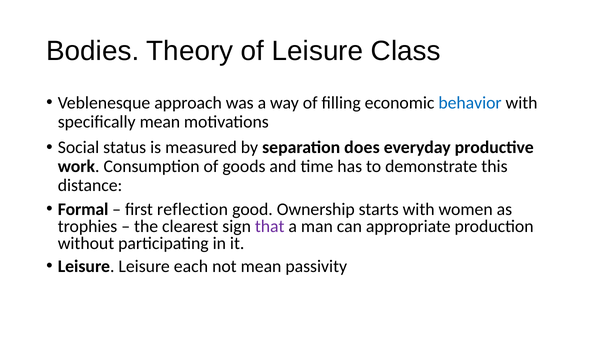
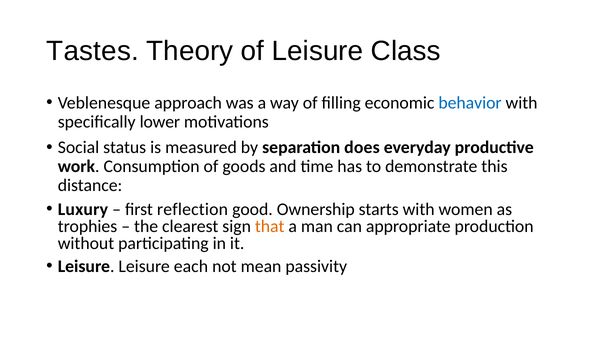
Bodies: Bodies -> Tastes
specifically mean: mean -> lower
Formal: Formal -> Luxury
that colour: purple -> orange
